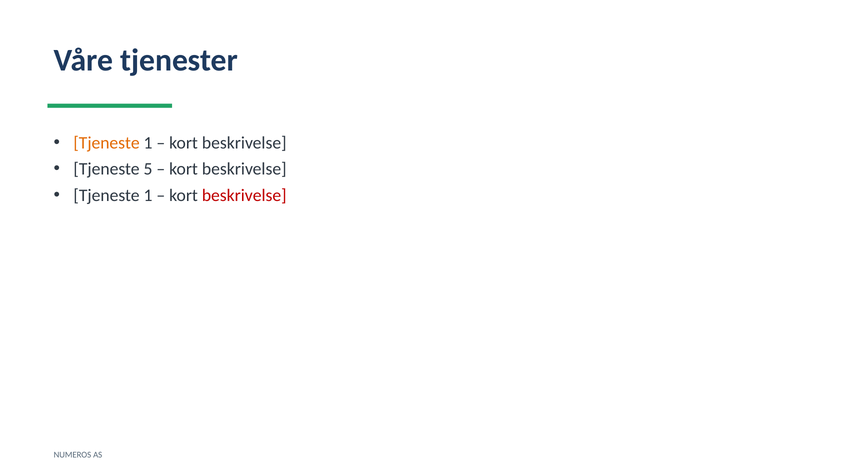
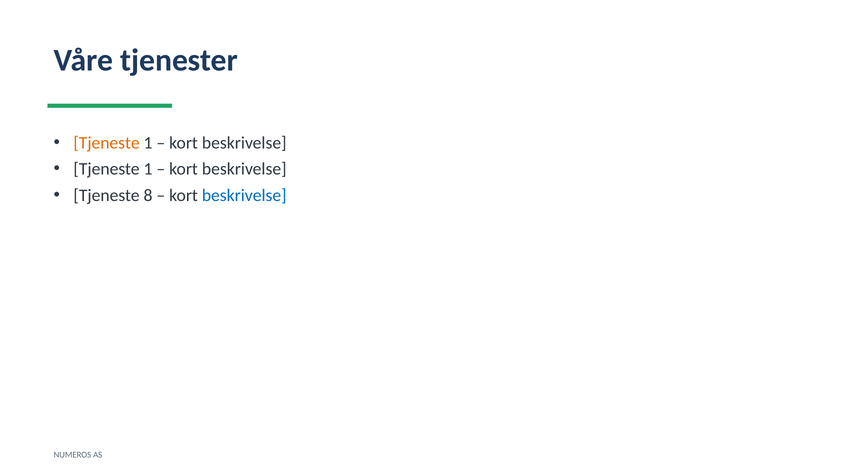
5 at (148, 169): 5 -> 1
1 at (148, 196): 1 -> 8
beskrivelse at (244, 196) colour: red -> blue
